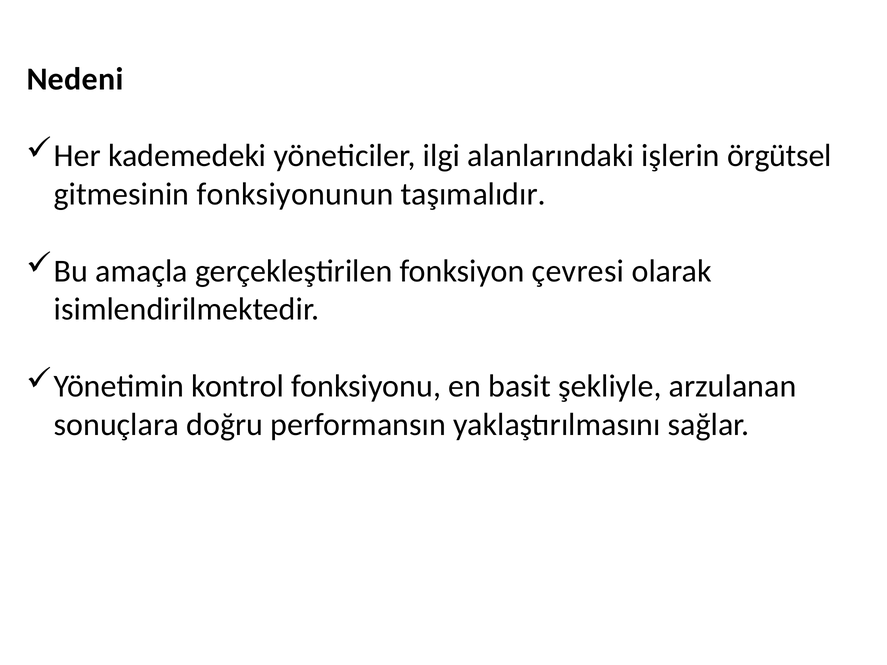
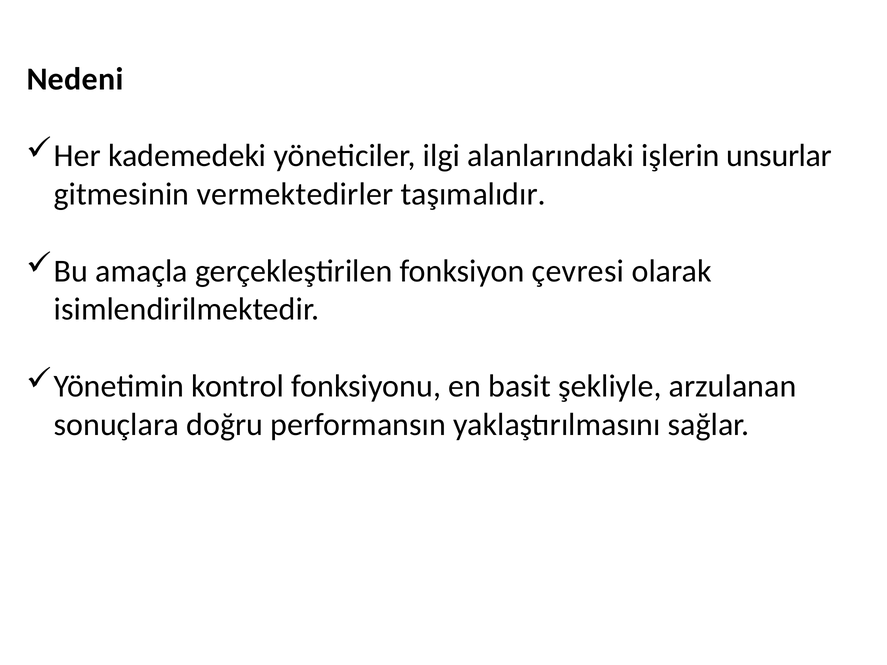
örgütsel: örgütsel -> unsurlar
fonksiyonunun: fonksiyonunun -> vermektedirler
